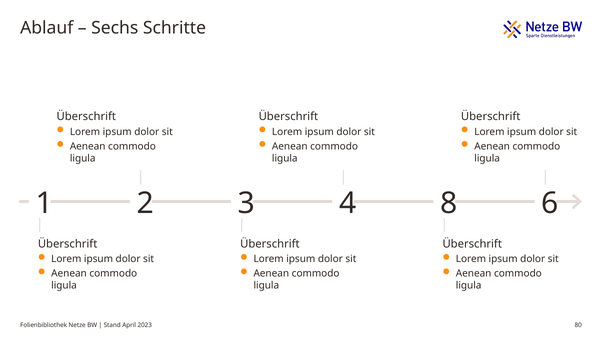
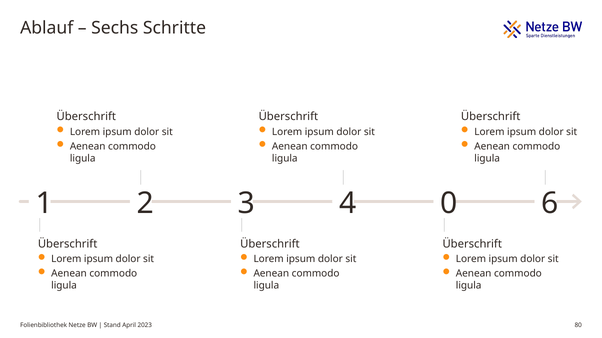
8: 8 -> 0
